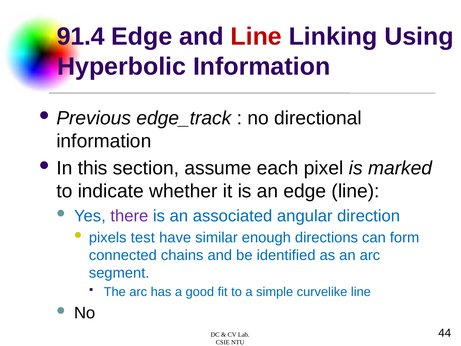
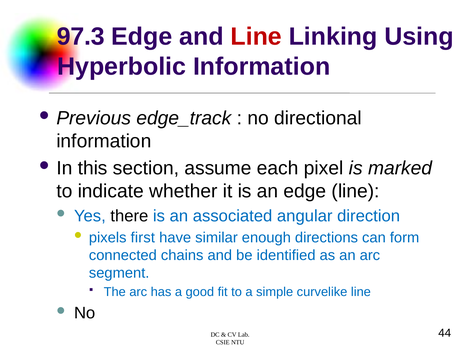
91.4: 91.4 -> 97.3
there colour: purple -> black
test: test -> first
